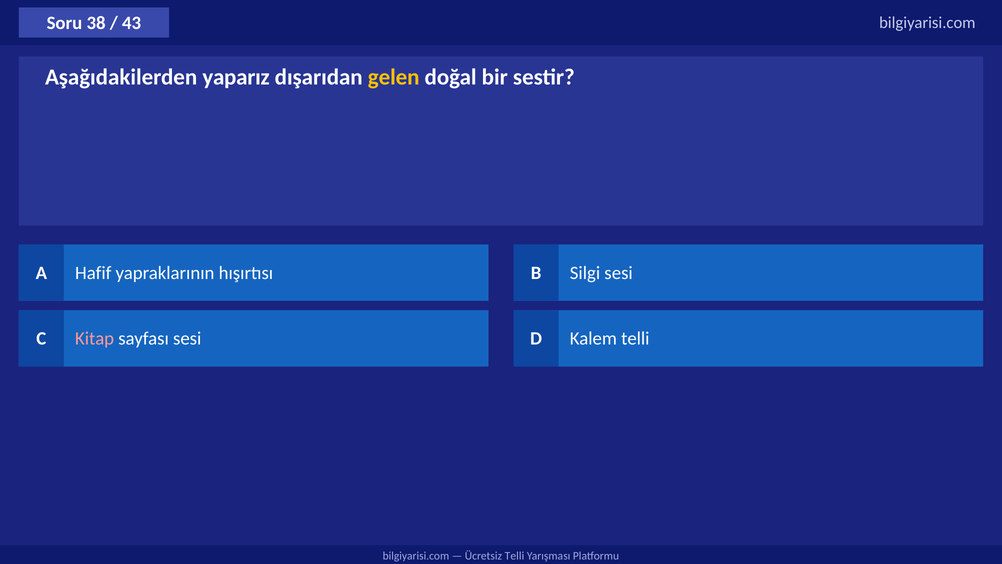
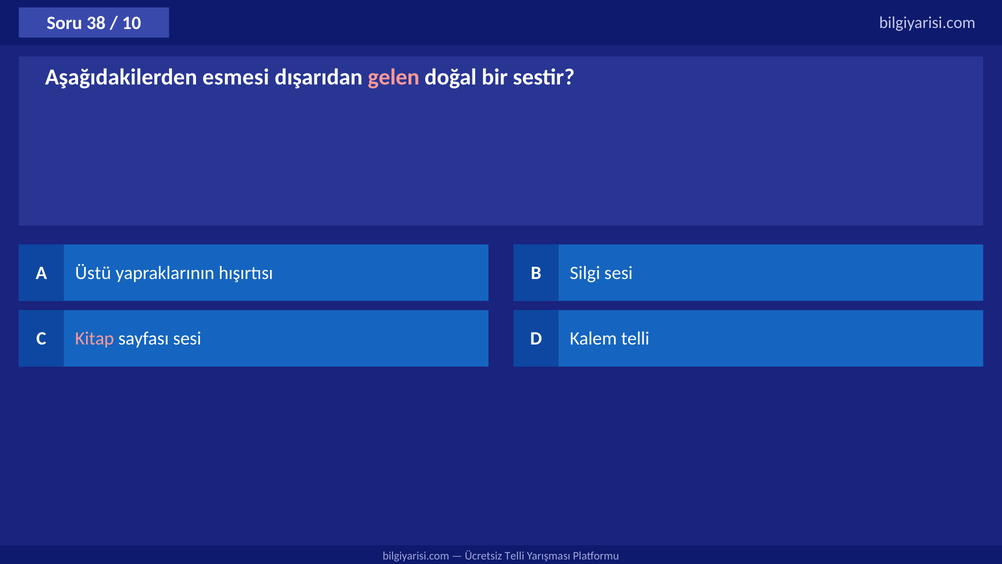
43: 43 -> 10
yaparız: yaparız -> esmesi
gelen colour: yellow -> pink
Hafif: Hafif -> Üstü
